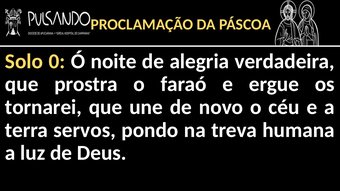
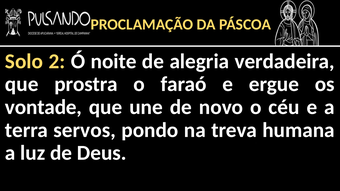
0: 0 -> 2
tornarei: tornarei -> vontade
